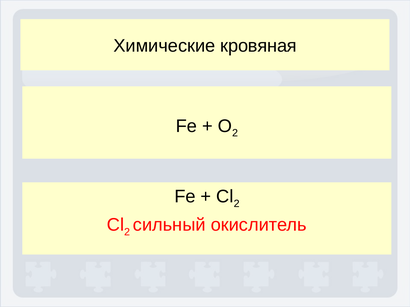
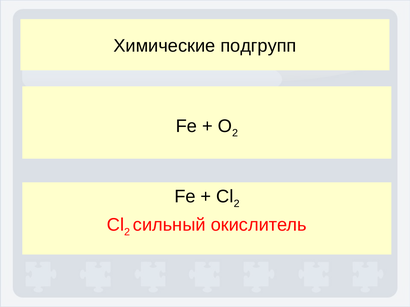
кровяная: кровяная -> подгрупп
